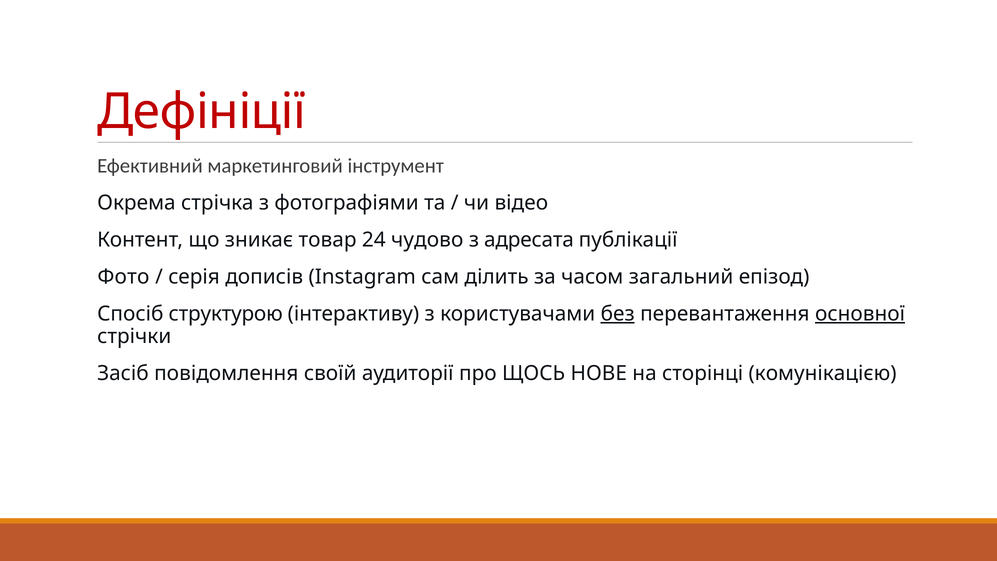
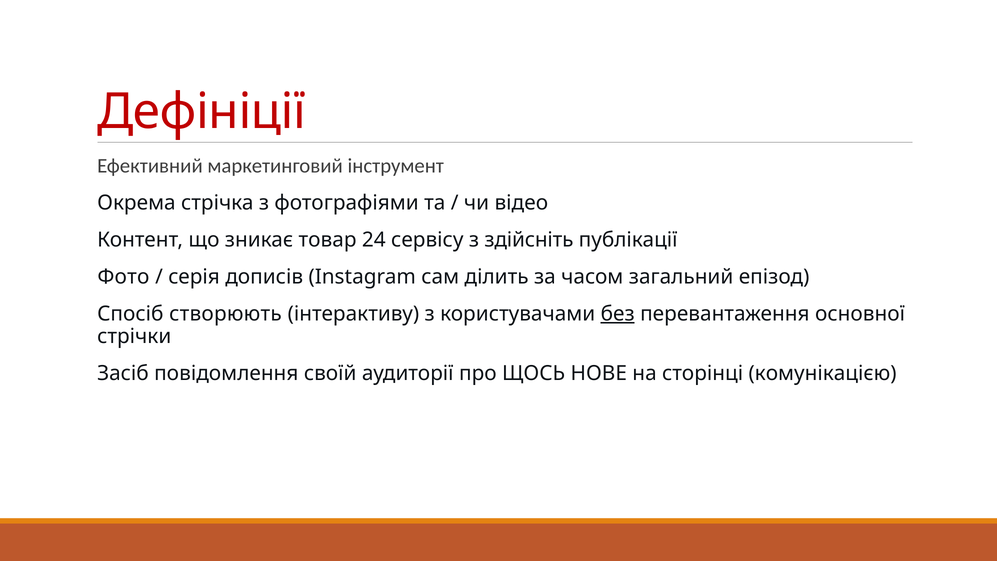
чудово: чудово -> сервісу
адресата: адресата -> здійсніть
структурою: структурою -> створюють
основної underline: present -> none
